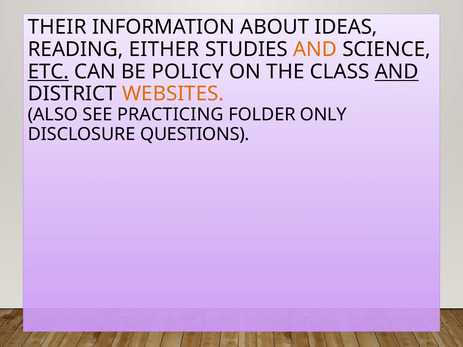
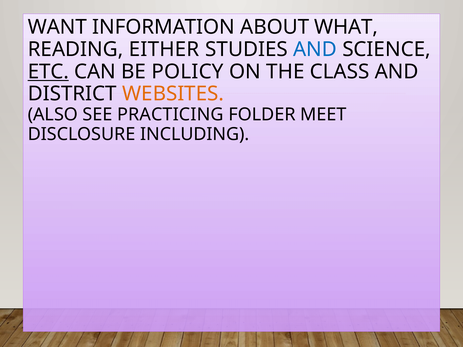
THEIR: THEIR -> WANT
IDEAS: IDEAS -> WHAT
AND at (315, 49) colour: orange -> blue
AND at (397, 72) underline: present -> none
ONLY: ONLY -> MEET
QUESTIONS: QUESTIONS -> INCLUDING
